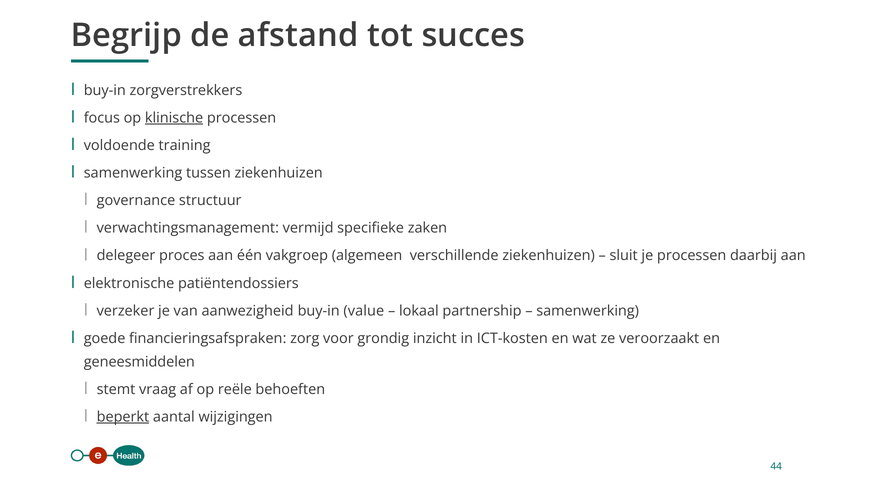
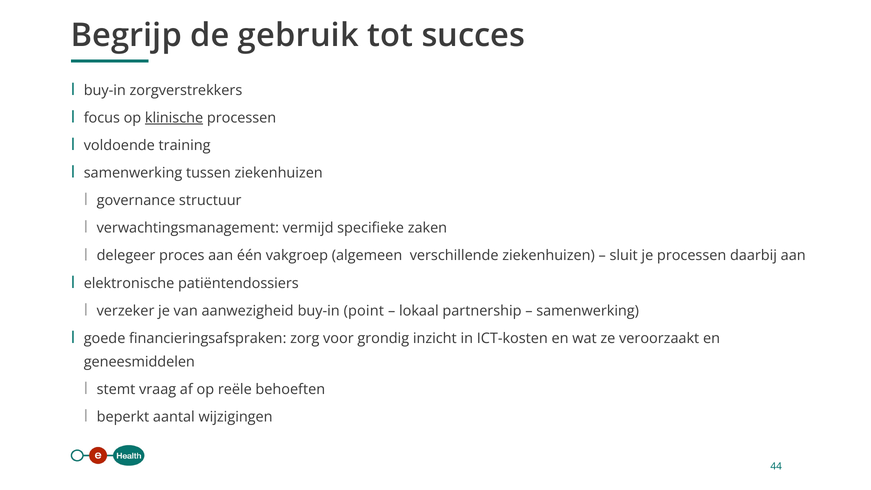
afstand: afstand -> gebruik
value: value -> point
beperkt underline: present -> none
